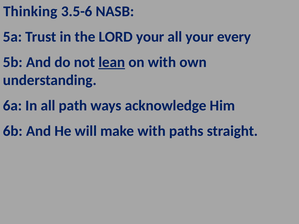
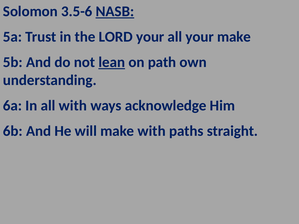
Thinking: Thinking -> Solomon
NASB underline: none -> present
your every: every -> make
on with: with -> path
all path: path -> with
